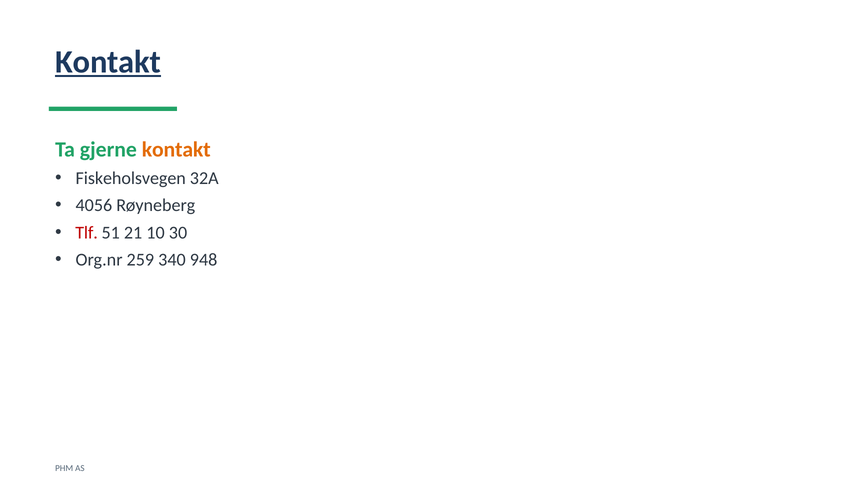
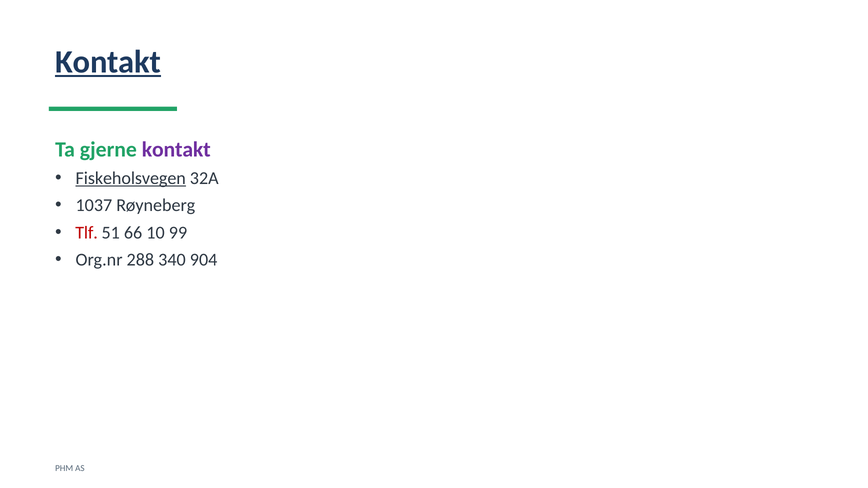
kontakt at (176, 149) colour: orange -> purple
Fiskeholsvegen underline: none -> present
4056: 4056 -> 1037
21: 21 -> 66
30: 30 -> 99
259: 259 -> 288
948: 948 -> 904
